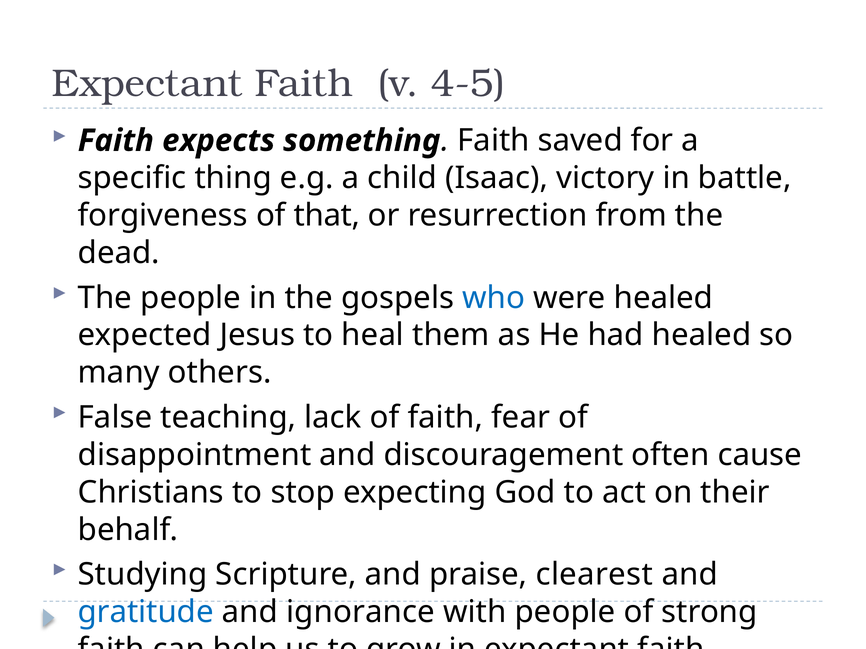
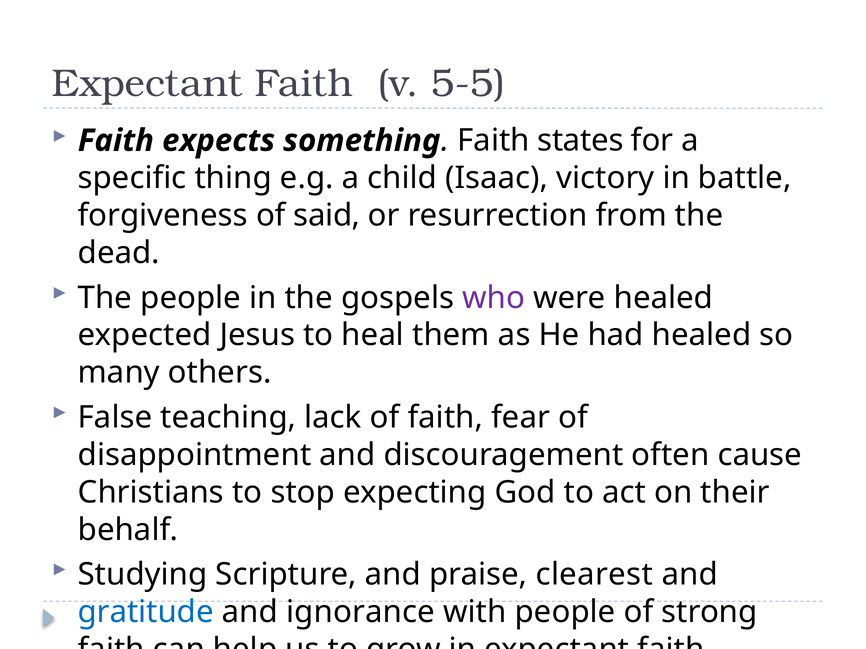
4-5: 4-5 -> 5-5
saved: saved -> states
that: that -> said
who colour: blue -> purple
